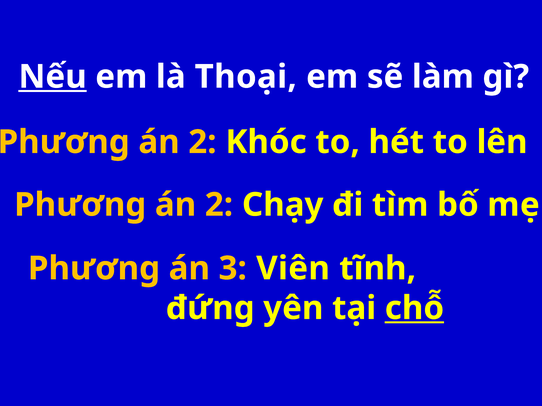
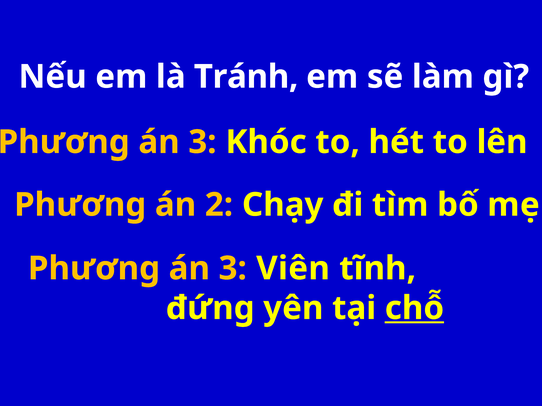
Nếu underline: present -> none
Thoại: Thoại -> Tránh
2 at (202, 142): 2 -> 3
